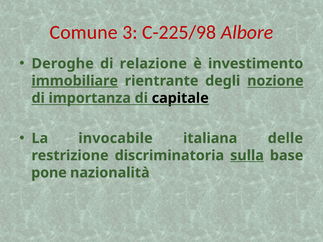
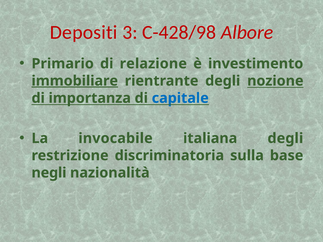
Comune: Comune -> Depositi
C-225/98: C-225/98 -> C-428/98
Deroghe: Deroghe -> Primario
capitale colour: black -> blue
italiana delle: delle -> degli
sulla underline: present -> none
pone: pone -> negli
